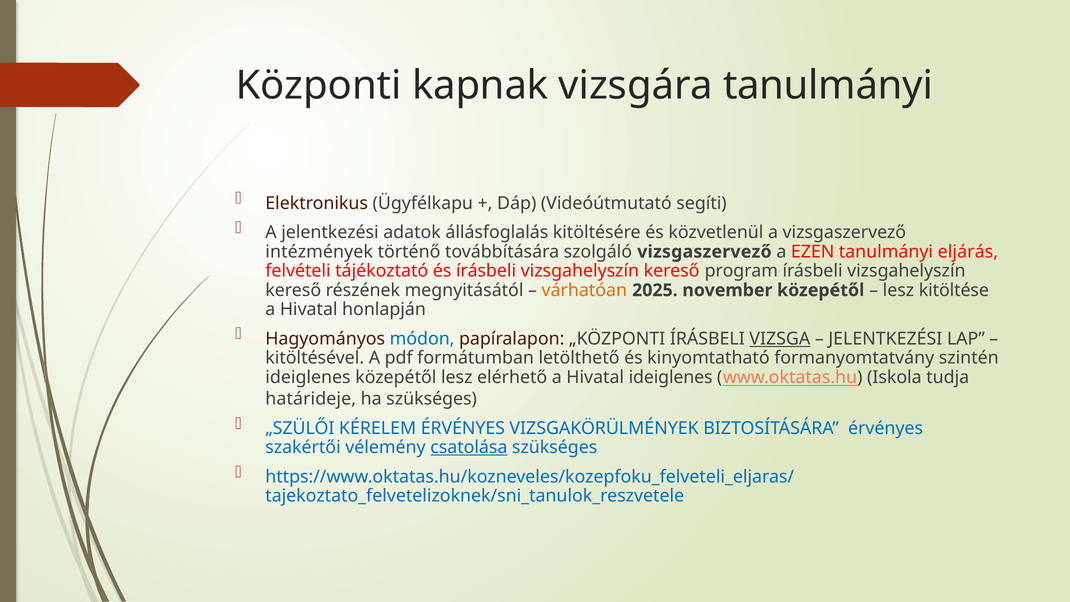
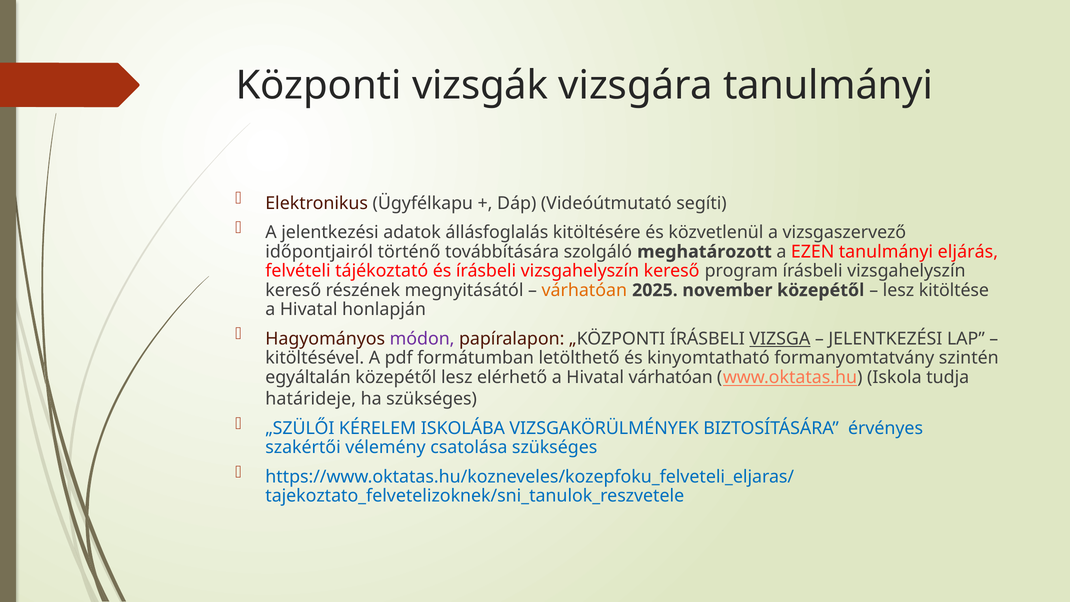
kapnak: kapnak -> vizsgák
intézmények: intézmények -> időpontjairól
szolgáló vizsgaszervező: vizsgaszervező -> meghatározott
módon colour: blue -> purple
ideiglenes at (308, 377): ideiglenes -> egyáltalán
Hivatal ideiglenes: ideiglenes -> várhatóan
KÉRELEM ÉRVÉNYES: ÉRVÉNYES -> ISKOLÁBA
csatolása underline: present -> none
